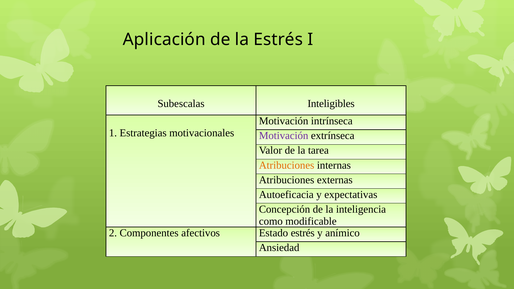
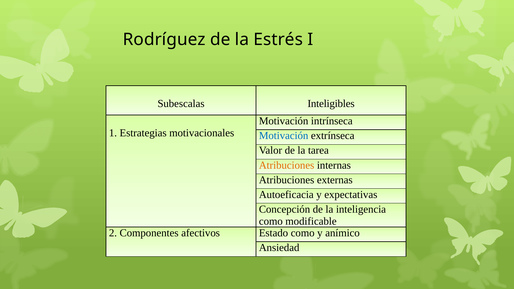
Aplicación: Aplicación -> Rodríguez
Motivación at (284, 136) colour: purple -> blue
Estado estrés: estrés -> como
